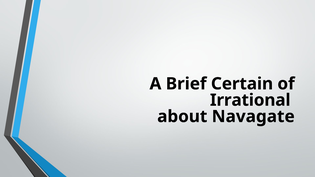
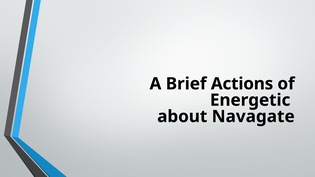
Certain: Certain -> Actions
Irrational: Irrational -> Energetic
